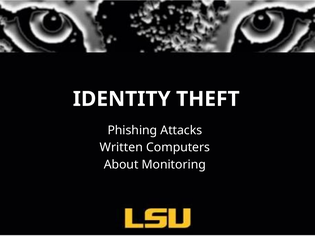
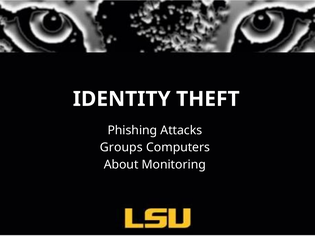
Written: Written -> Groups
